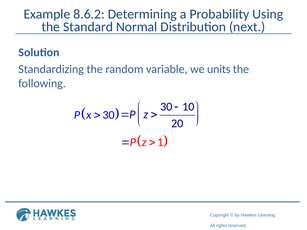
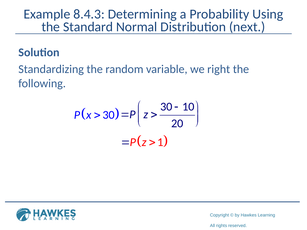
8.6.2: 8.6.2 -> 8.4.3
units: units -> right
